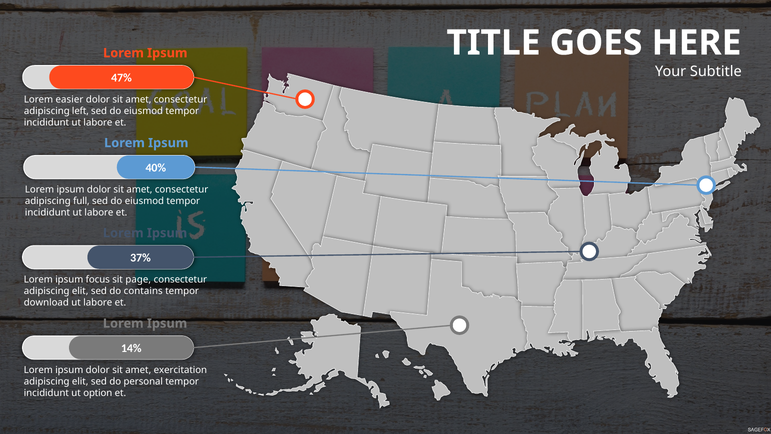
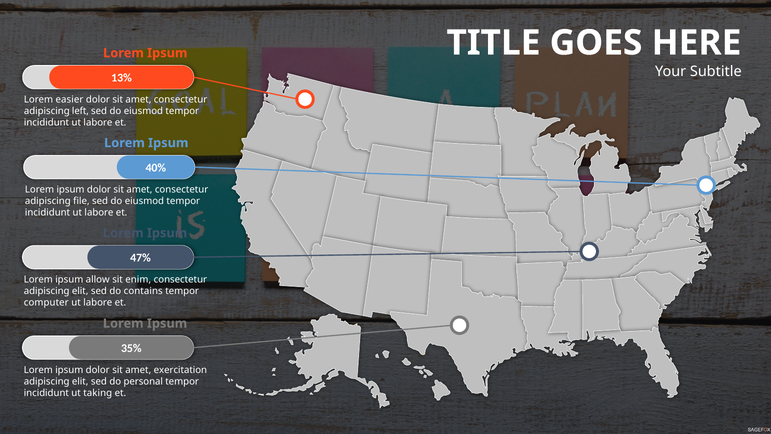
47%: 47% -> 13%
full: full -> file
37%: 37% -> 47%
focus: focus -> allow
page: page -> enim
download: download -> computer
14%: 14% -> 35%
option: option -> taking
